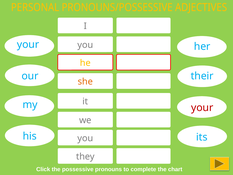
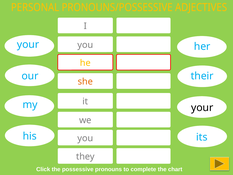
your at (202, 108) colour: red -> black
